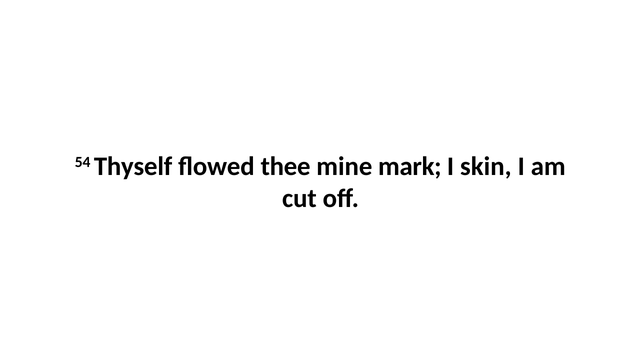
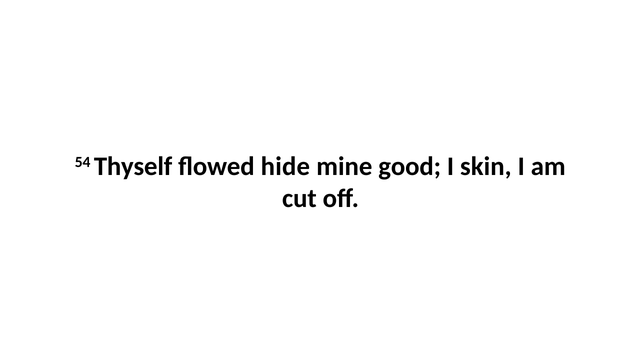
thee: thee -> hide
mark: mark -> good
